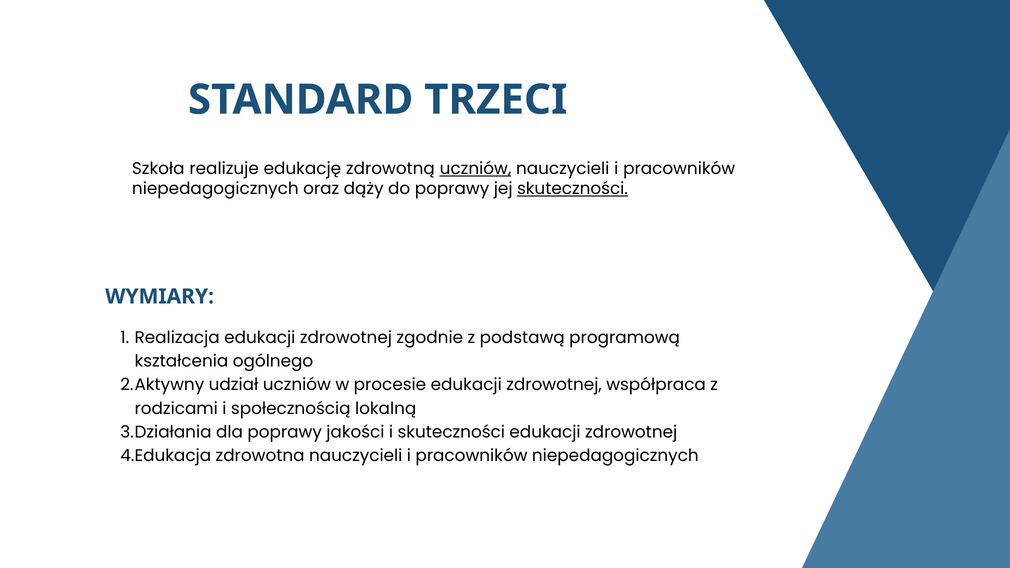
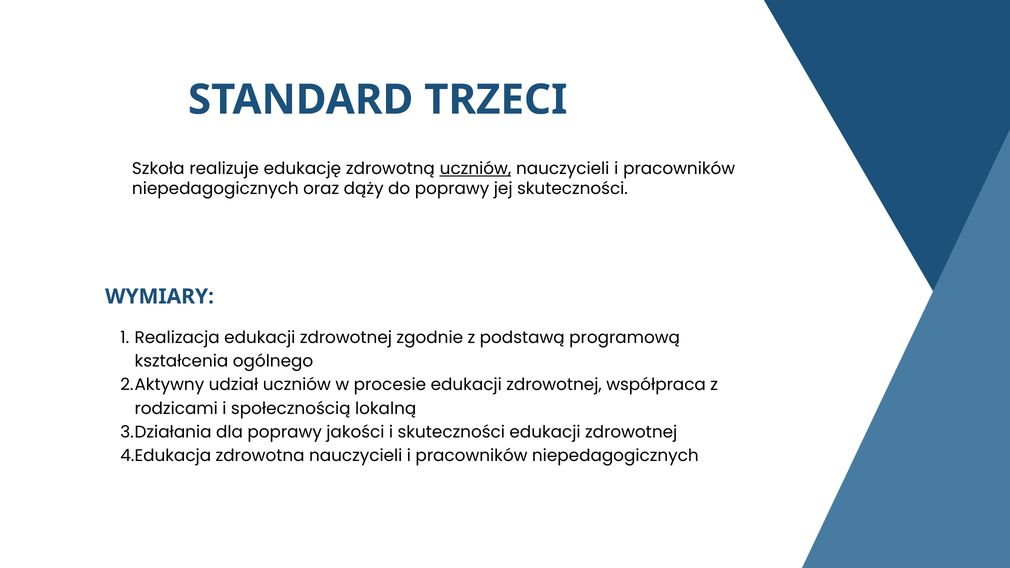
skuteczności at (572, 189) underline: present -> none
